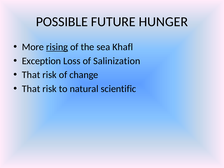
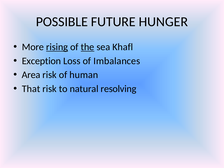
the underline: none -> present
Salinization: Salinization -> Imbalances
That at (31, 75): That -> Area
change: change -> human
scientific: scientific -> resolving
